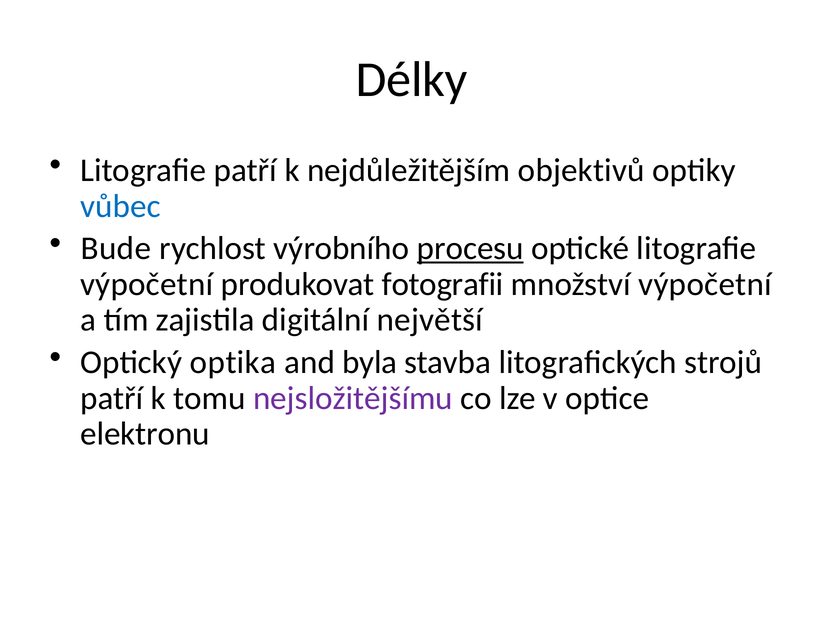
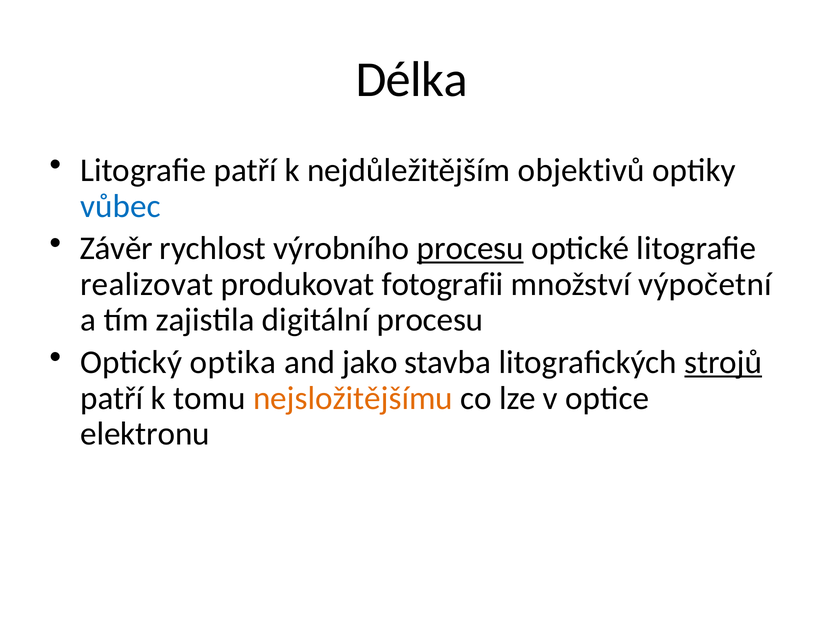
Délky: Délky -> Délka
Bude: Bude -> Závěr
výpočetní at (147, 284): výpočetní -> realizovat
digitální největší: největší -> procesu
byla: byla -> jako
strojů underline: none -> present
nejsložitějšímu colour: purple -> orange
